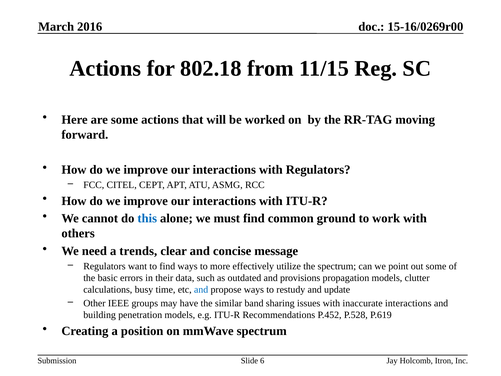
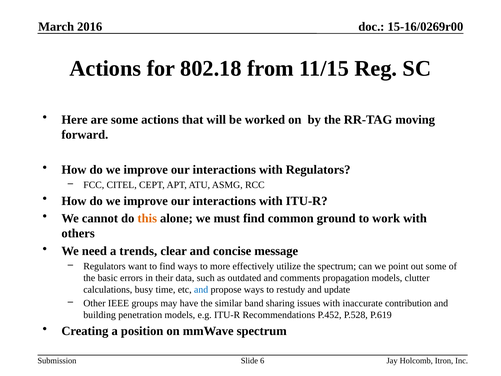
this colour: blue -> orange
provisions: provisions -> comments
inaccurate interactions: interactions -> contribution
